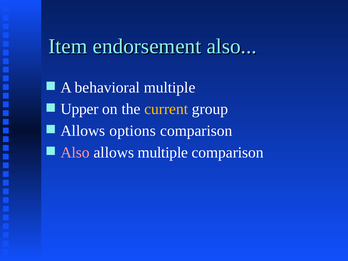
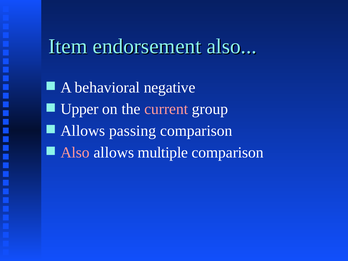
behavioral multiple: multiple -> negative
current colour: yellow -> pink
options: options -> passing
